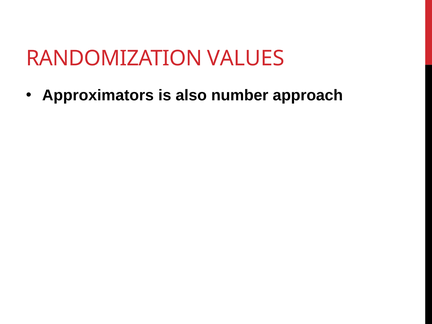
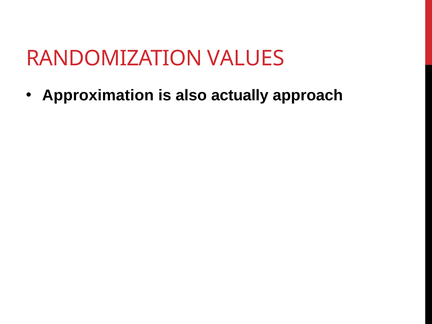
Approximators: Approximators -> Approximation
number: number -> actually
